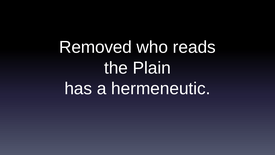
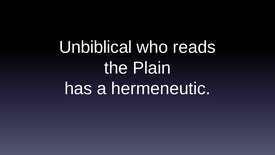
Removed: Removed -> Unbiblical
